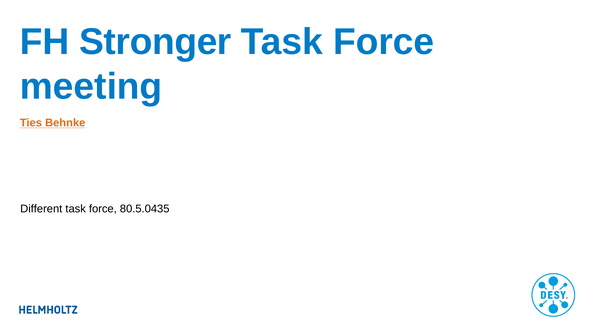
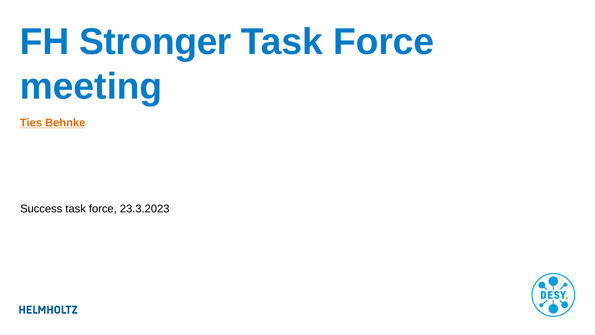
Different: Different -> Success
80.5.0435: 80.5.0435 -> 23.3.2023
